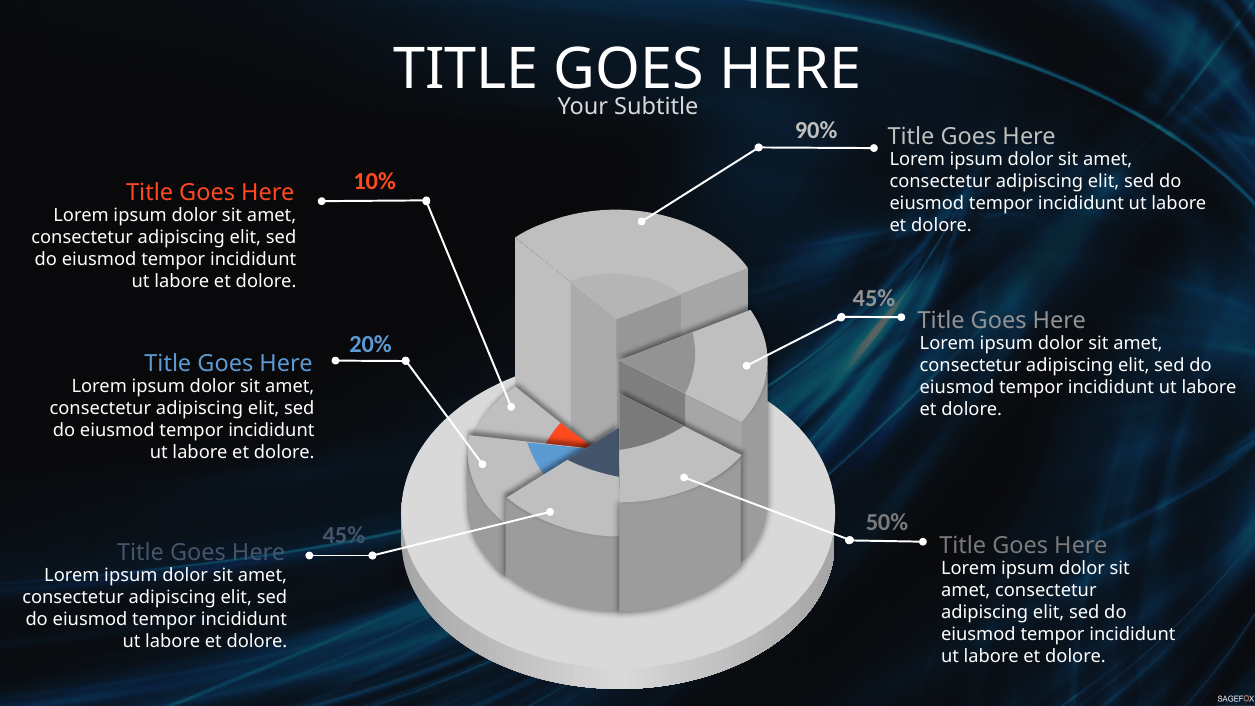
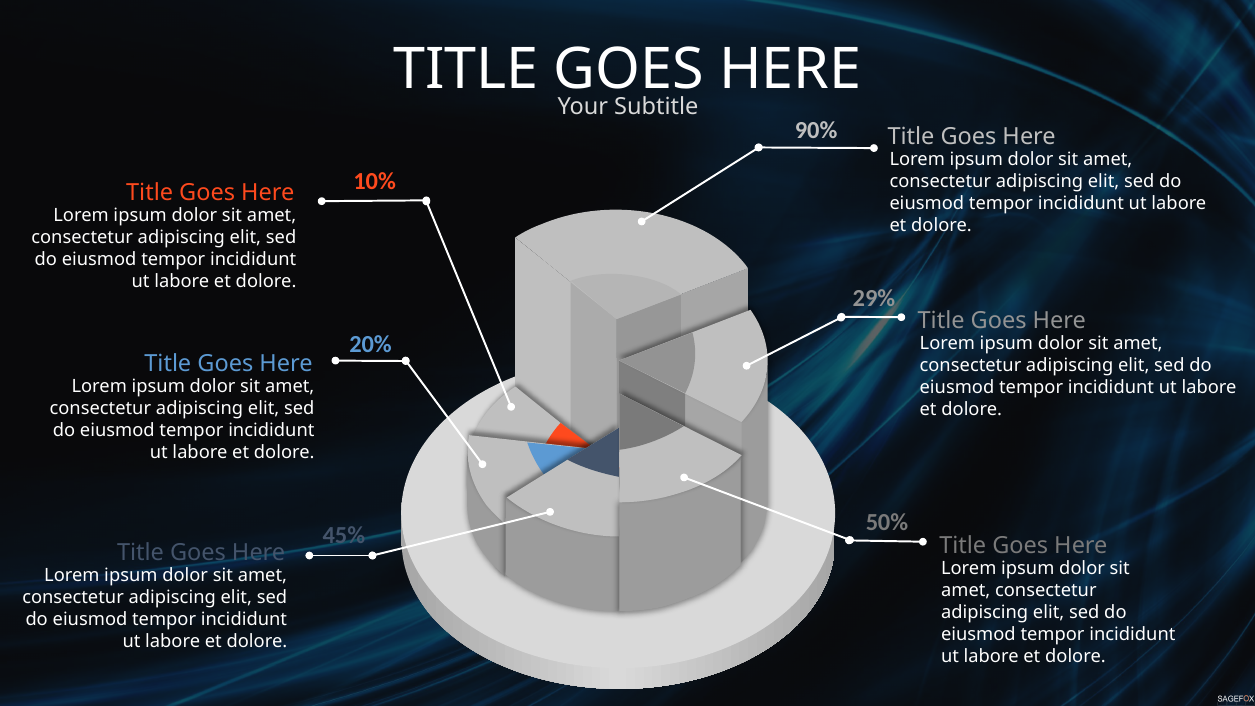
45% at (874, 298): 45% -> 29%
